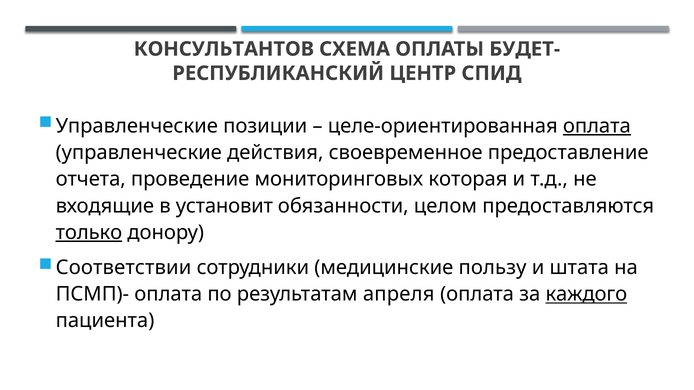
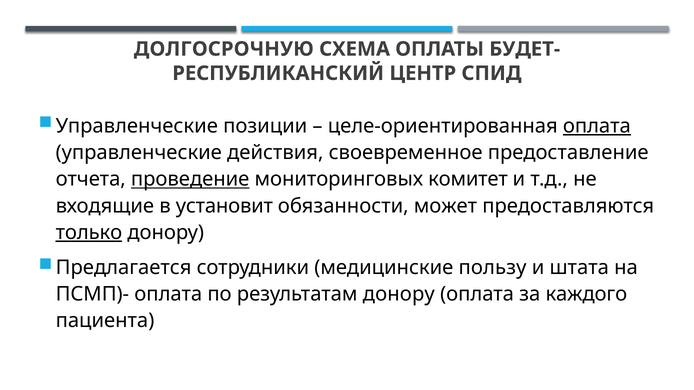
КОНСУЛЬТАНТОВ: КОНСУЛЬТАНТОВ -> ДОЛГОСРОЧНУЮ
проведение underline: none -> present
которая: которая -> комитет
целом: целом -> может
Соответствии: Соответствии -> Предлагается
результатам апреля: апреля -> донору
каждого underline: present -> none
